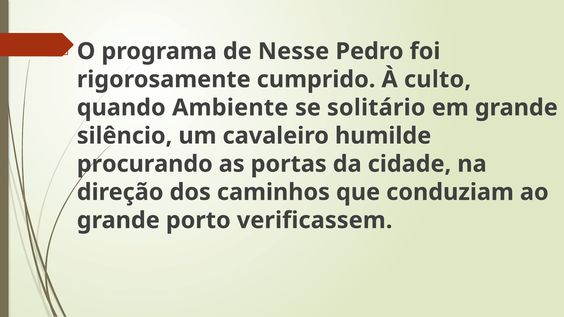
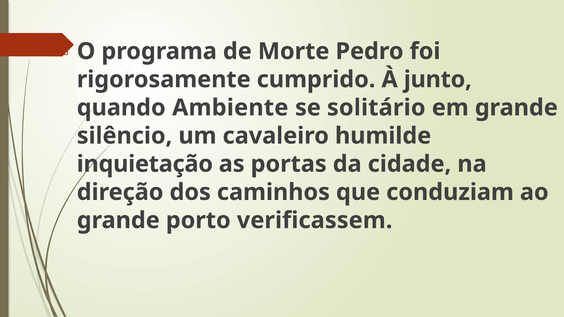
Nesse: Nesse -> Morte
culto: culto -> junto
procurando: procurando -> inquietação
